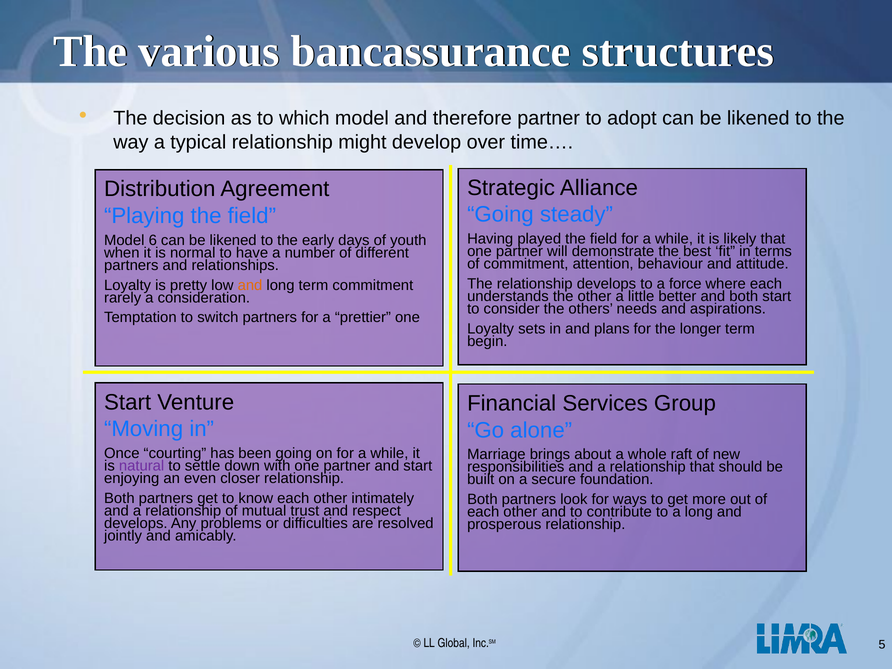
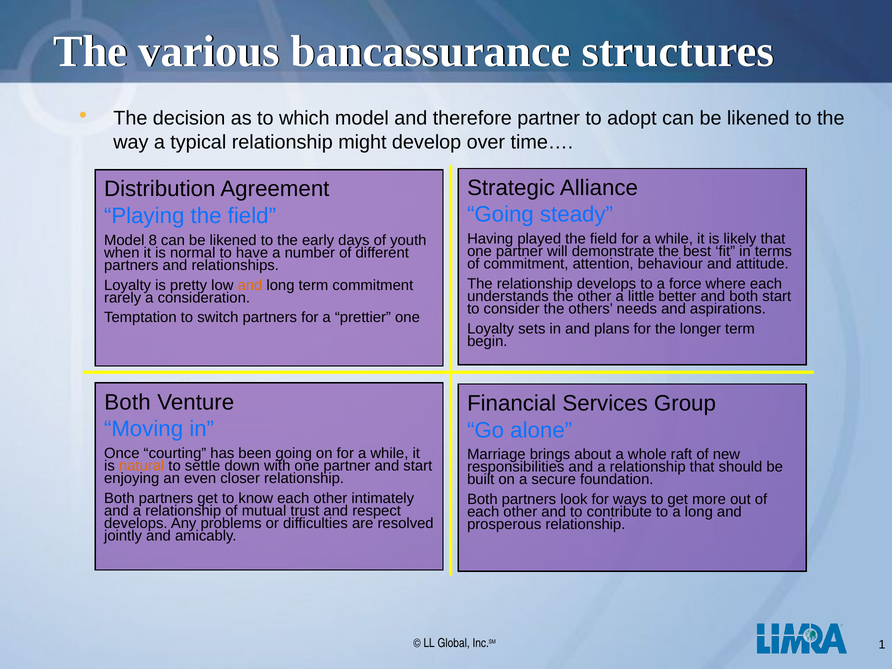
6: 6 -> 8
Start at (128, 402): Start -> Both
natural colour: purple -> orange
5: 5 -> 1
